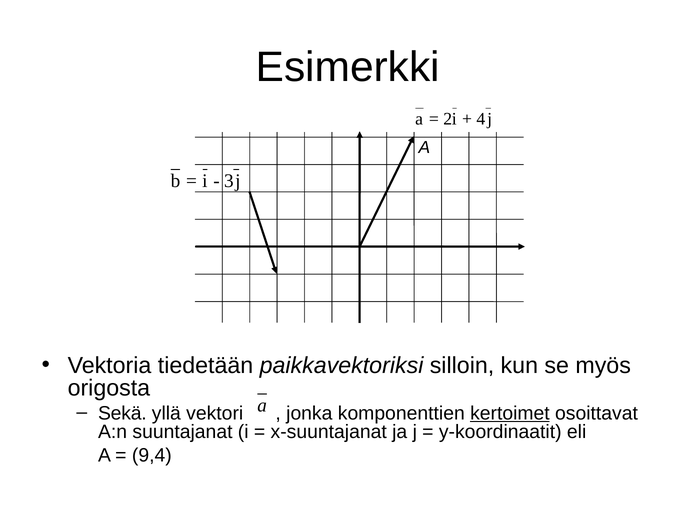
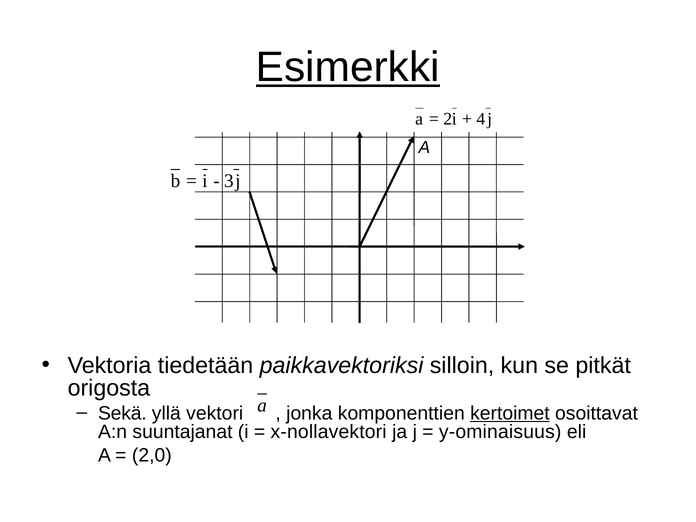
Esimerkki underline: none -> present
myös: myös -> pitkät
x-suuntajanat: x-suuntajanat -> x-nollavektori
y-koordinaatit: y-koordinaatit -> y-ominaisuus
9,4: 9,4 -> 2,0
